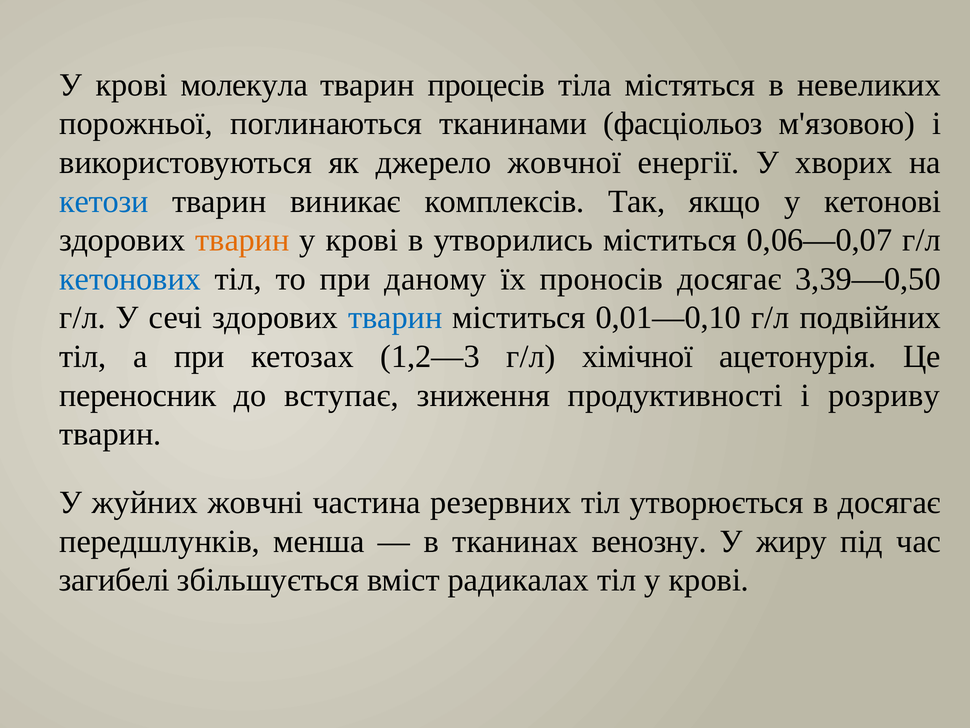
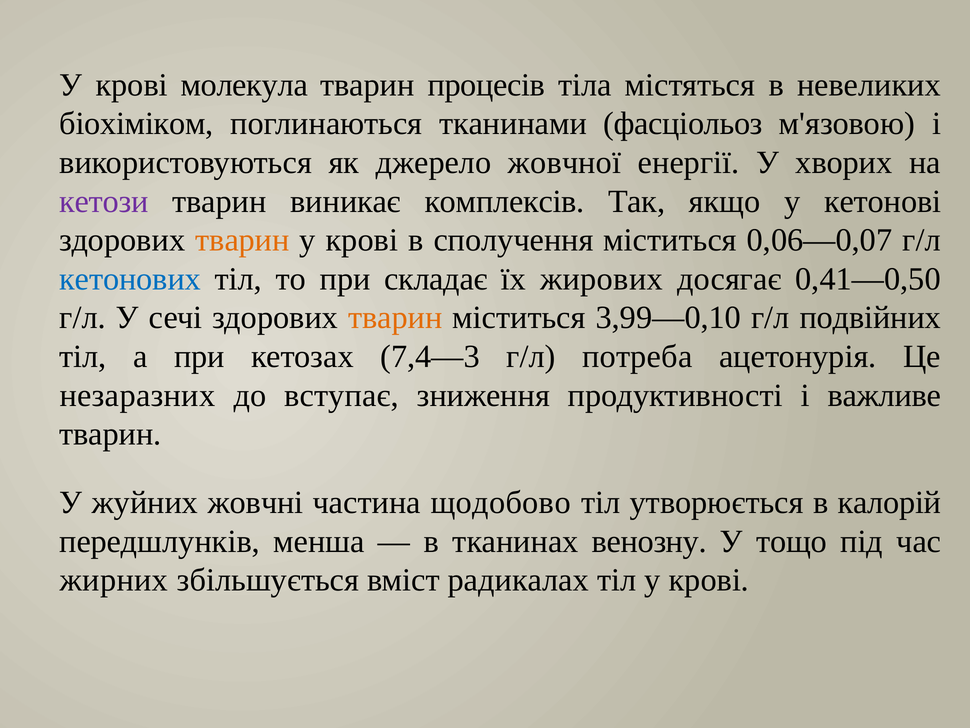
порожньої: порожньої -> біохіміком
кетози colour: blue -> purple
утворились: утворились -> сполучення
даному: даному -> складає
проносів: проносів -> жирових
3,39—0,50: 3,39—0,50 -> 0,41—0,50
тварин at (395, 318) colour: blue -> orange
0,01—0,10: 0,01—0,10 -> 3,99—0,10
1,2—3: 1,2—3 -> 7,4—3
хімічної: хімічної -> потреба
переносник: переносник -> незаразних
розриву: розриву -> важливе
резервних: резервних -> щодобово
в досягає: досягає -> калорій
жиру: жиру -> тощо
загибелі: загибелі -> жирних
